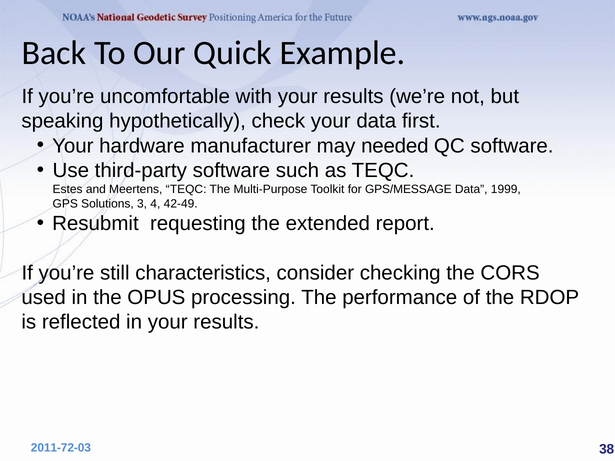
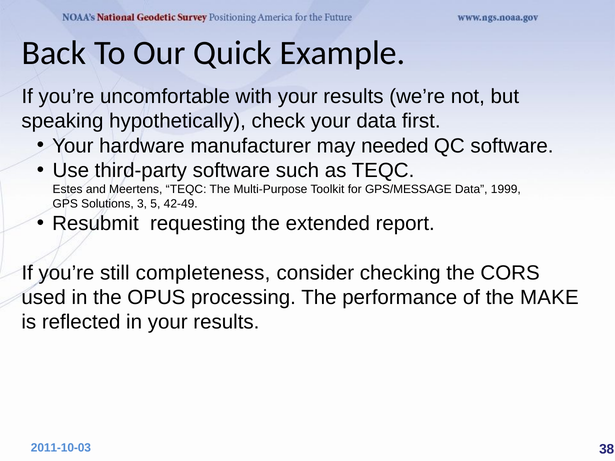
4: 4 -> 5
characteristics: characteristics -> completeness
RDOP: RDOP -> MAKE
2011-72-03: 2011-72-03 -> 2011-10-03
